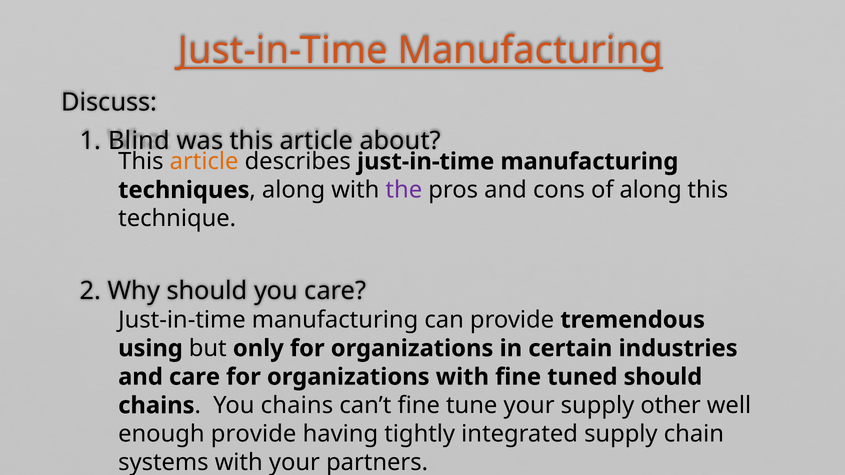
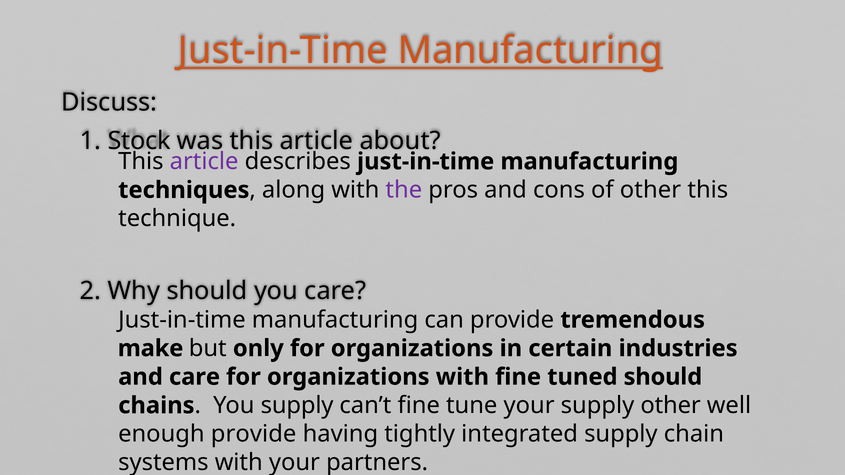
Blind: Blind -> Stock
article at (204, 162) colour: orange -> purple
of along: along -> other
using: using -> make
You chains: chains -> supply
